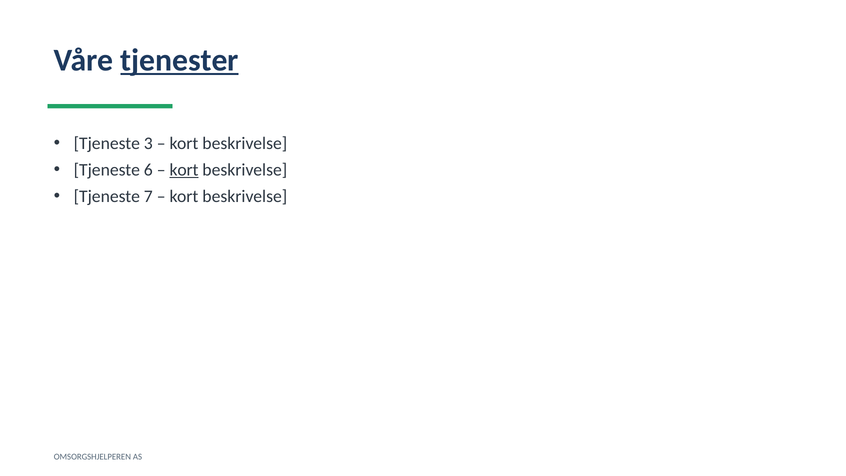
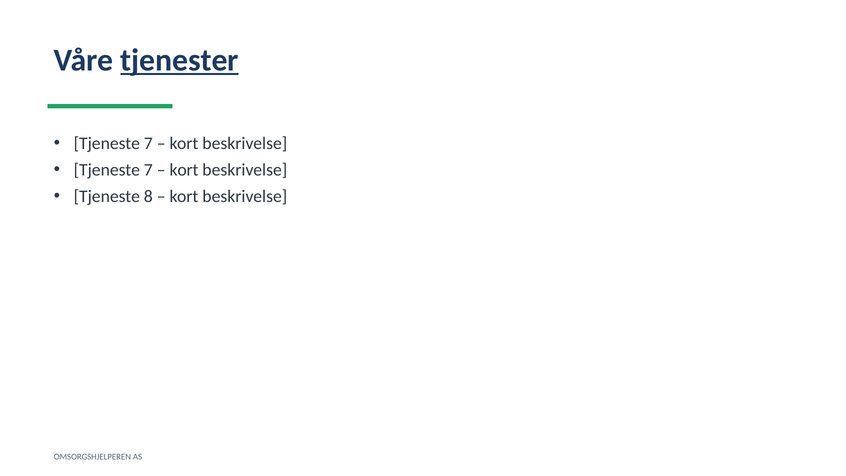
3 at (148, 143): 3 -> 7
6 at (148, 170): 6 -> 7
kort at (184, 170) underline: present -> none
7: 7 -> 8
